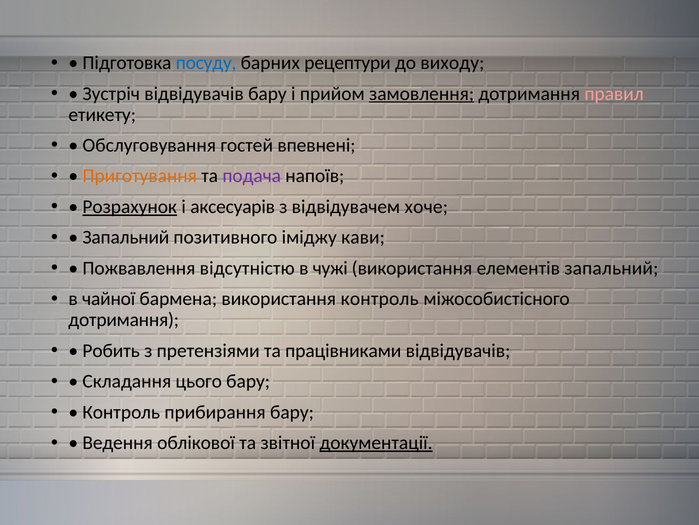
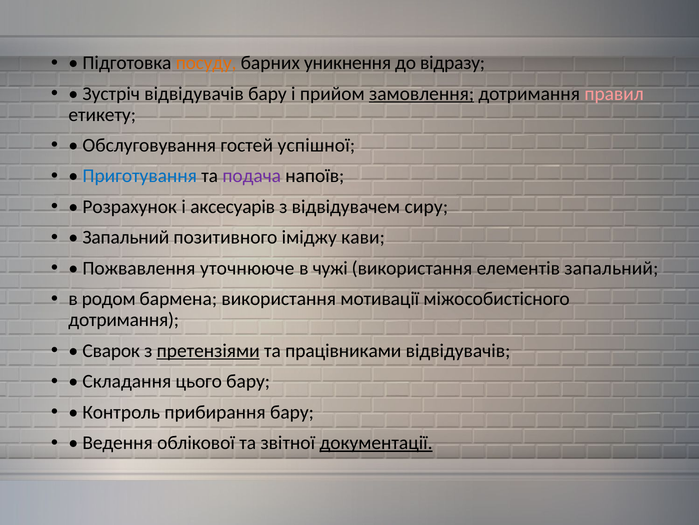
посуду colour: blue -> orange
рецептури: рецептури -> уникнення
виходу: виходу -> відразу
впевнені: впевнені -> успішної
Приготування colour: orange -> blue
Розрахунок underline: present -> none
хоче: хоче -> сиру
відсутністю: відсутністю -> уточнююче
чайної: чайної -> родом
використання контроль: контроль -> мотивації
Робить: Робить -> Сварок
претензіями underline: none -> present
